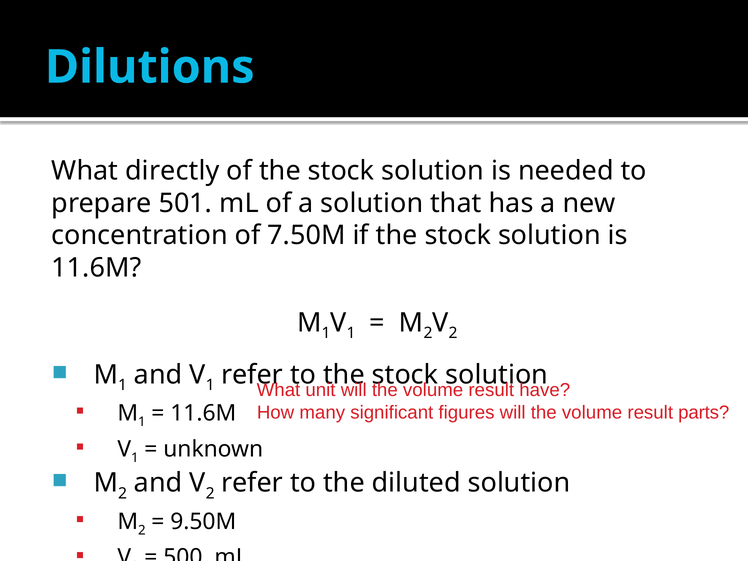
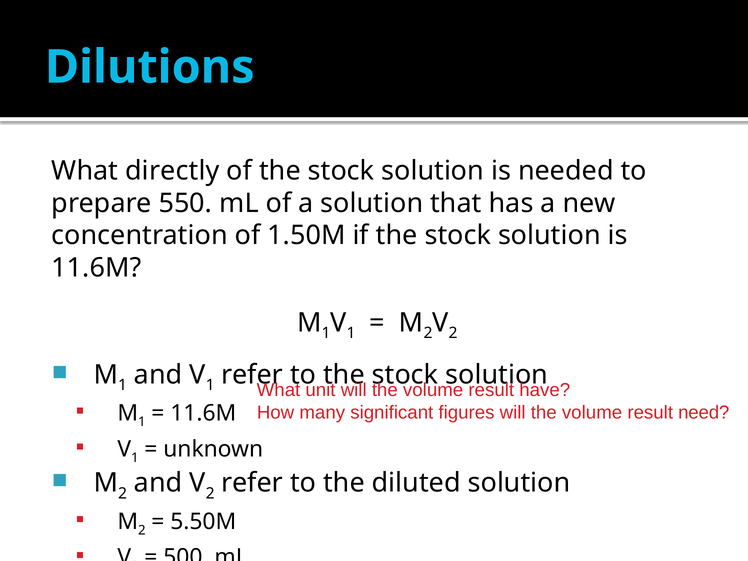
501: 501 -> 550
7.50M: 7.50M -> 1.50M
parts: parts -> need
9.50M: 9.50M -> 5.50M
